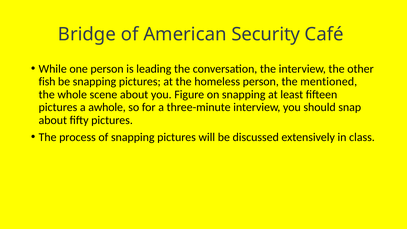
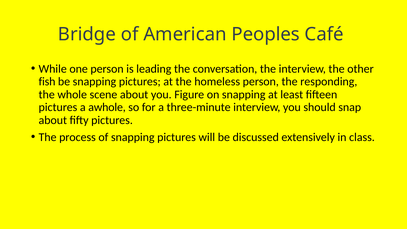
Security: Security -> Peoples
mentioned: mentioned -> responding
